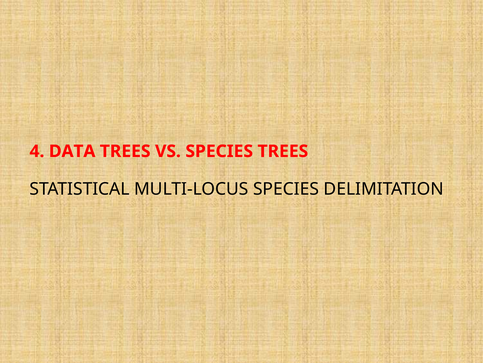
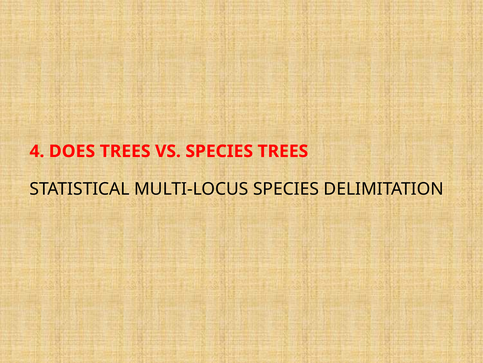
DATA: DATA -> DOES
